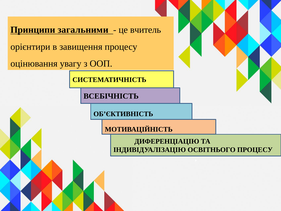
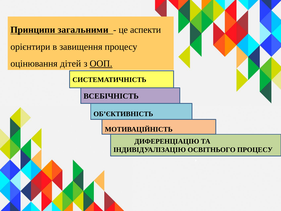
вчитель: вчитель -> аспекти
увагу: увагу -> дітей
ООП underline: none -> present
